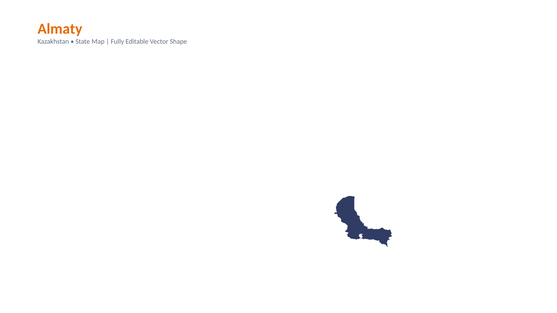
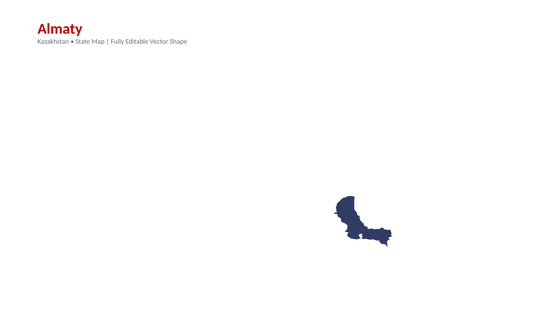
Almaty colour: orange -> red
